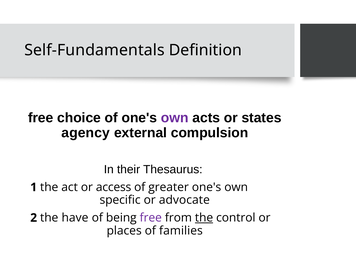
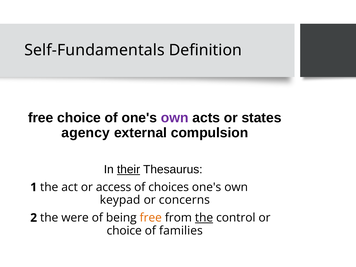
their underline: none -> present
greater: greater -> choices
specific: specific -> keypad
advocate: advocate -> concerns
have: have -> were
free at (151, 218) colour: purple -> orange
places at (124, 231): places -> choice
